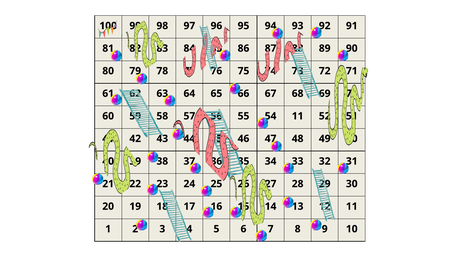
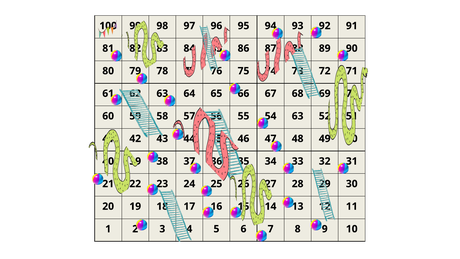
11 at (298, 116): 11 -> 63
